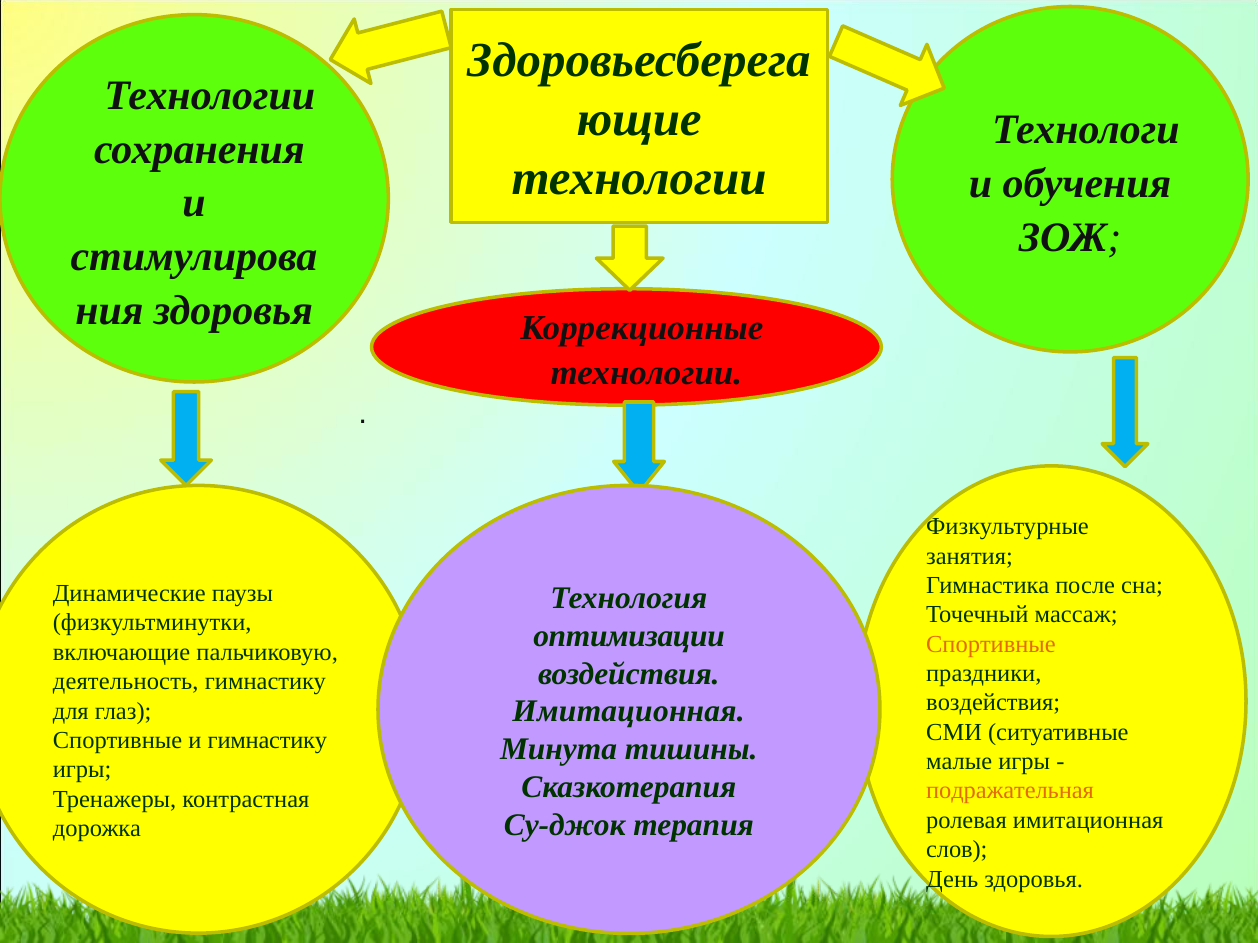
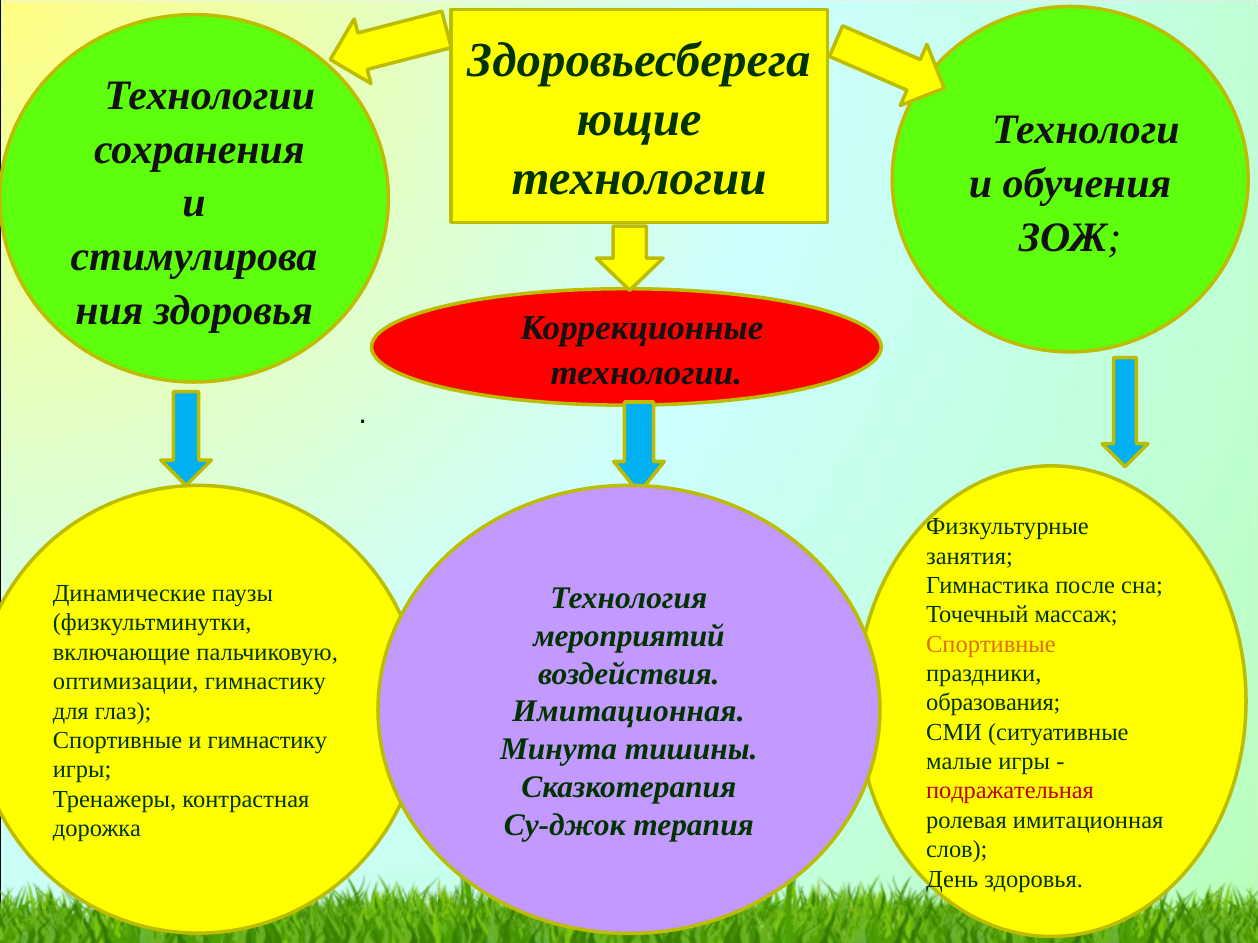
оптимизации: оптимизации -> мероприятий
деятельность: деятельность -> оптимизации
воздействия at (993, 703): воздействия -> образования
подражательная colour: orange -> red
